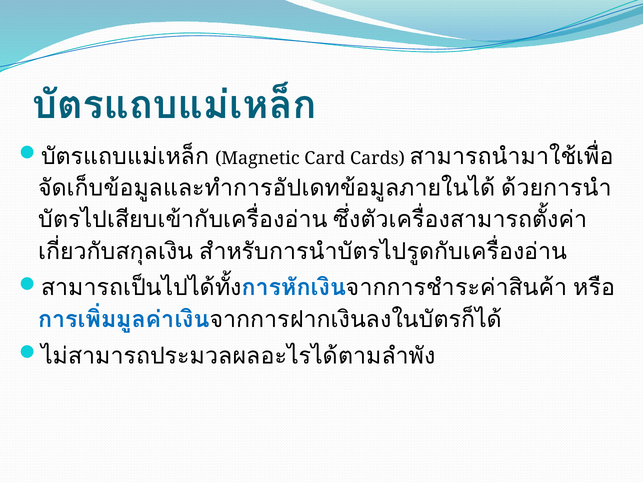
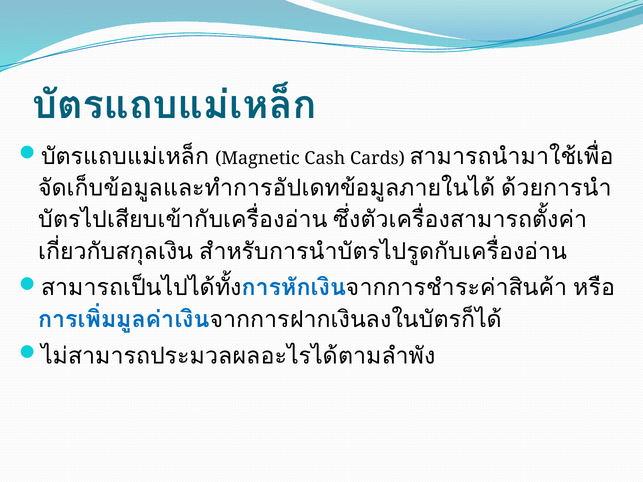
Card: Card -> Cash
